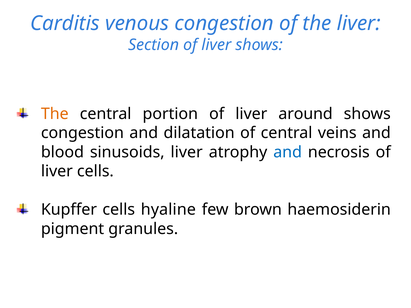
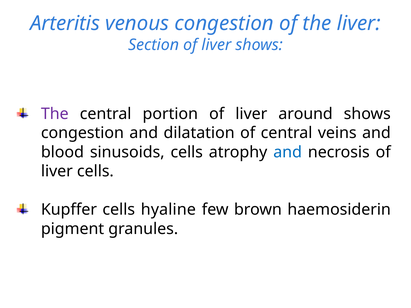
Carditis: Carditis -> Arteritis
The at (55, 114) colour: orange -> purple
sinusoids liver: liver -> cells
